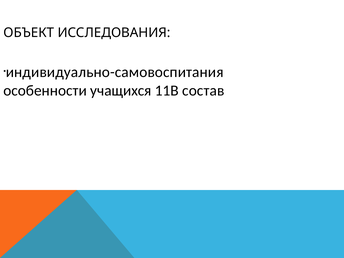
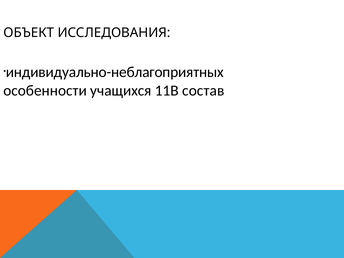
индивидуально-самовоспитания: индивидуально-самовоспитания -> индивидуально-неблагоприятных
